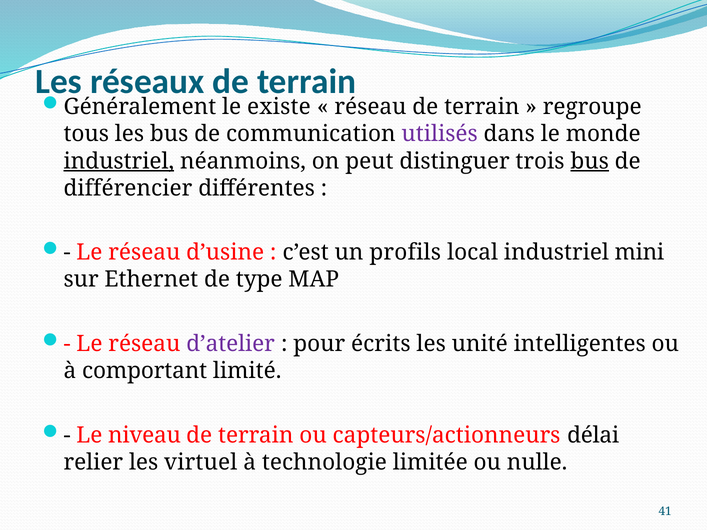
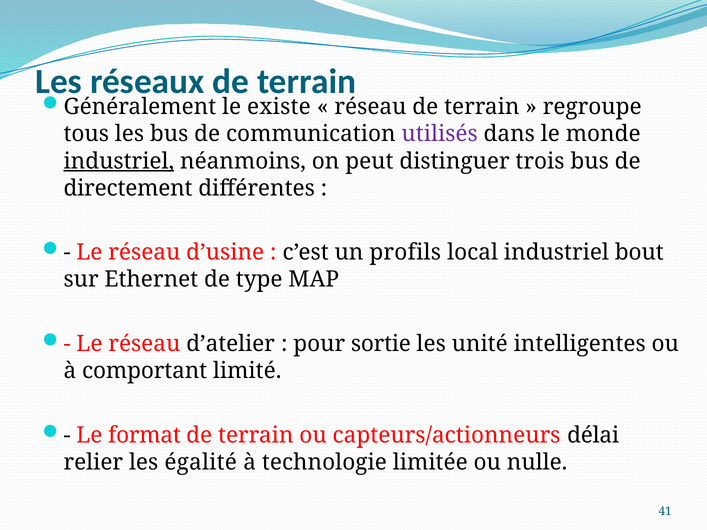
bus at (590, 161) underline: present -> none
différencier: différencier -> directement
mini: mini -> bout
d’atelier colour: purple -> black
écrits: écrits -> sortie
niveau: niveau -> format
virtuel: virtuel -> égalité
